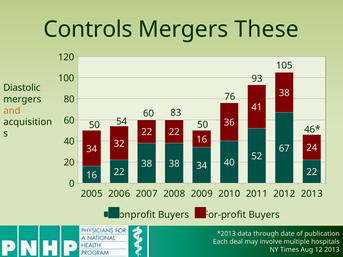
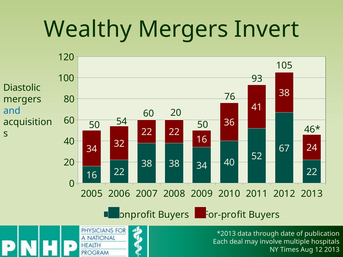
Controls: Controls -> Wealthy
These: These -> Invert
and colour: orange -> blue
60 83: 83 -> 20
